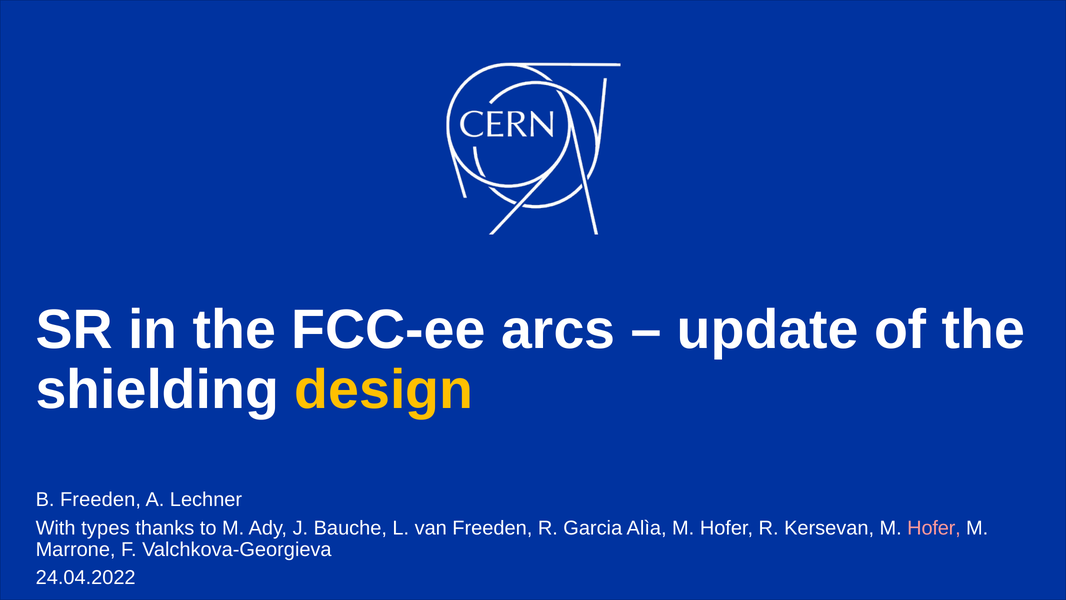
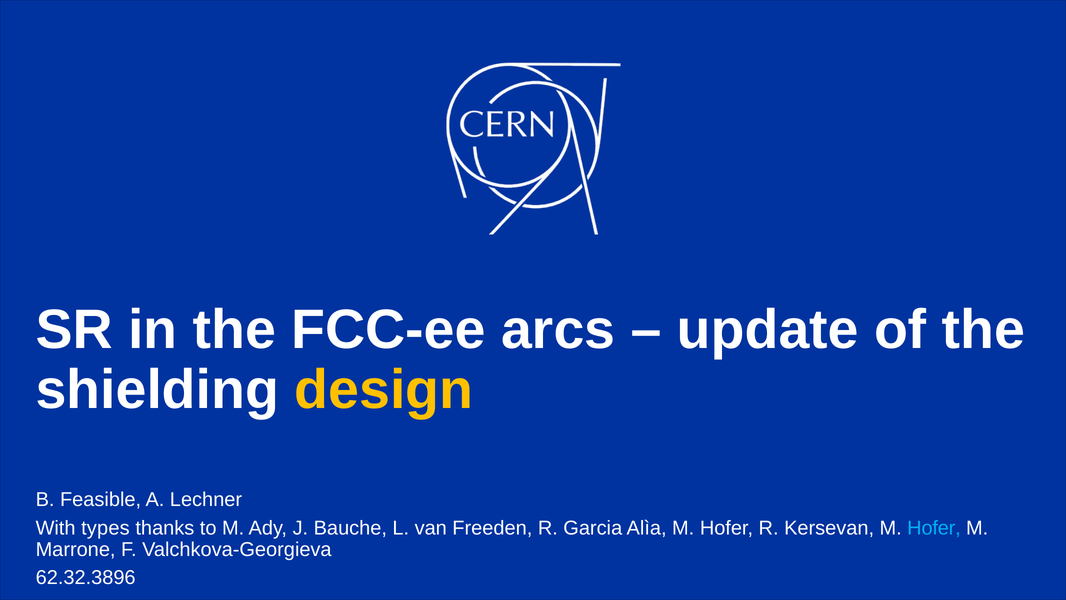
B Freeden: Freeden -> Feasible
Hofer at (934, 528) colour: pink -> light blue
24.04.2022: 24.04.2022 -> 62.32.3896
